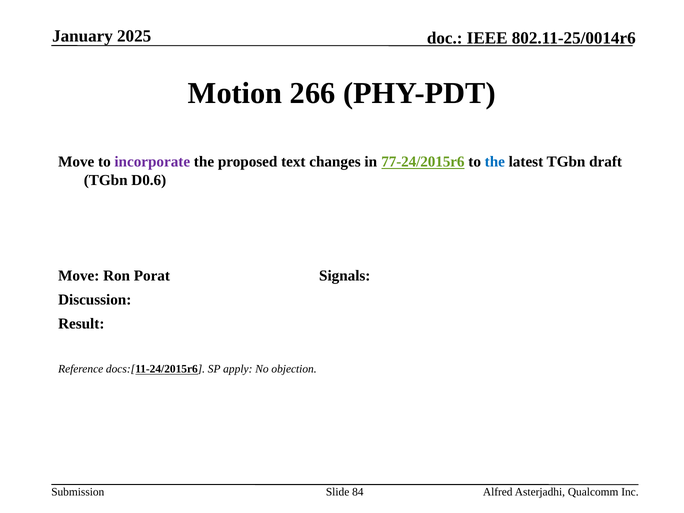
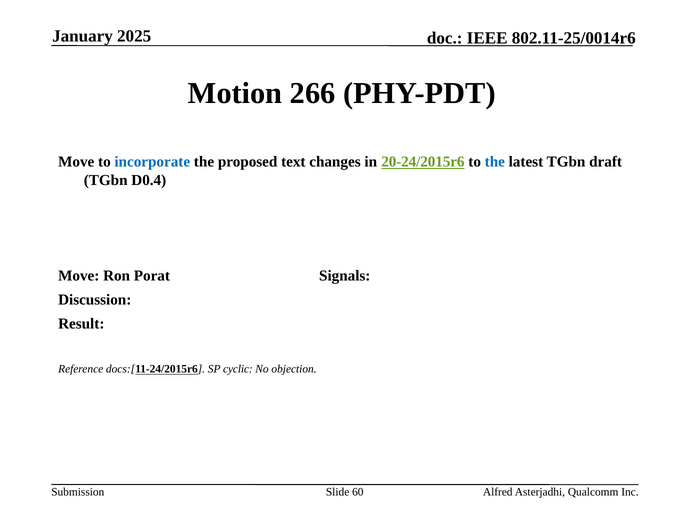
incorporate colour: purple -> blue
77-24/2015r6: 77-24/2015r6 -> 20-24/2015r6
D0.6: D0.6 -> D0.4
apply: apply -> cyclic
84: 84 -> 60
